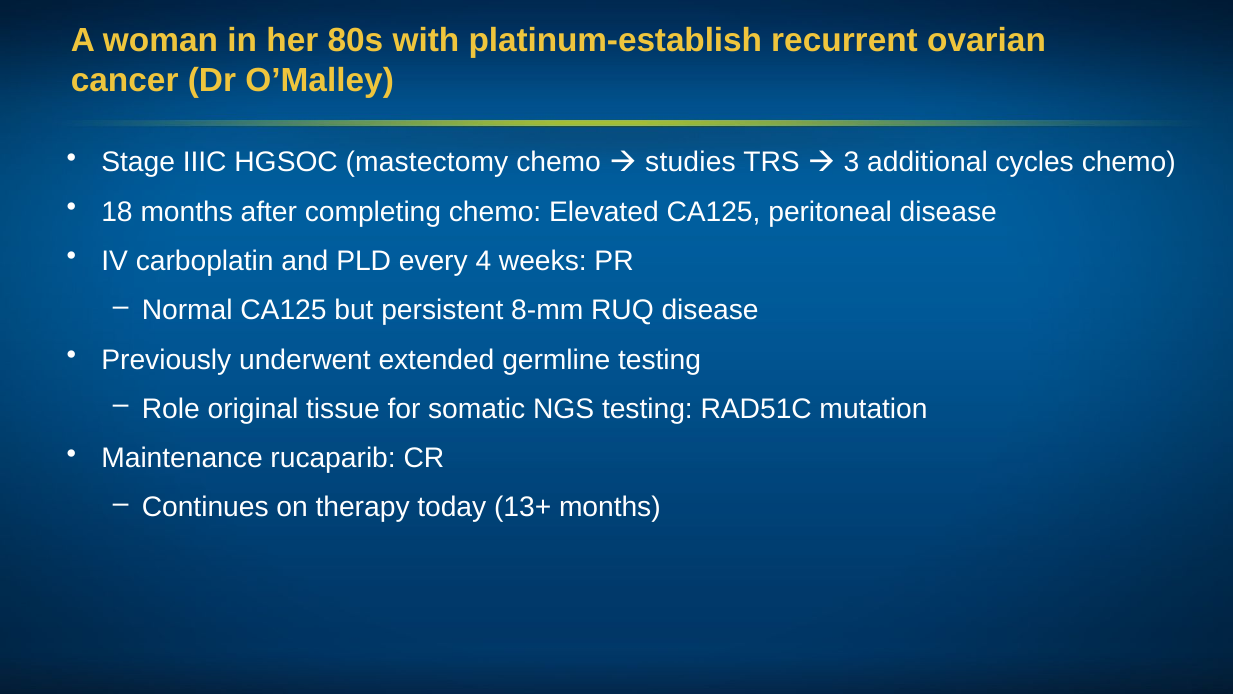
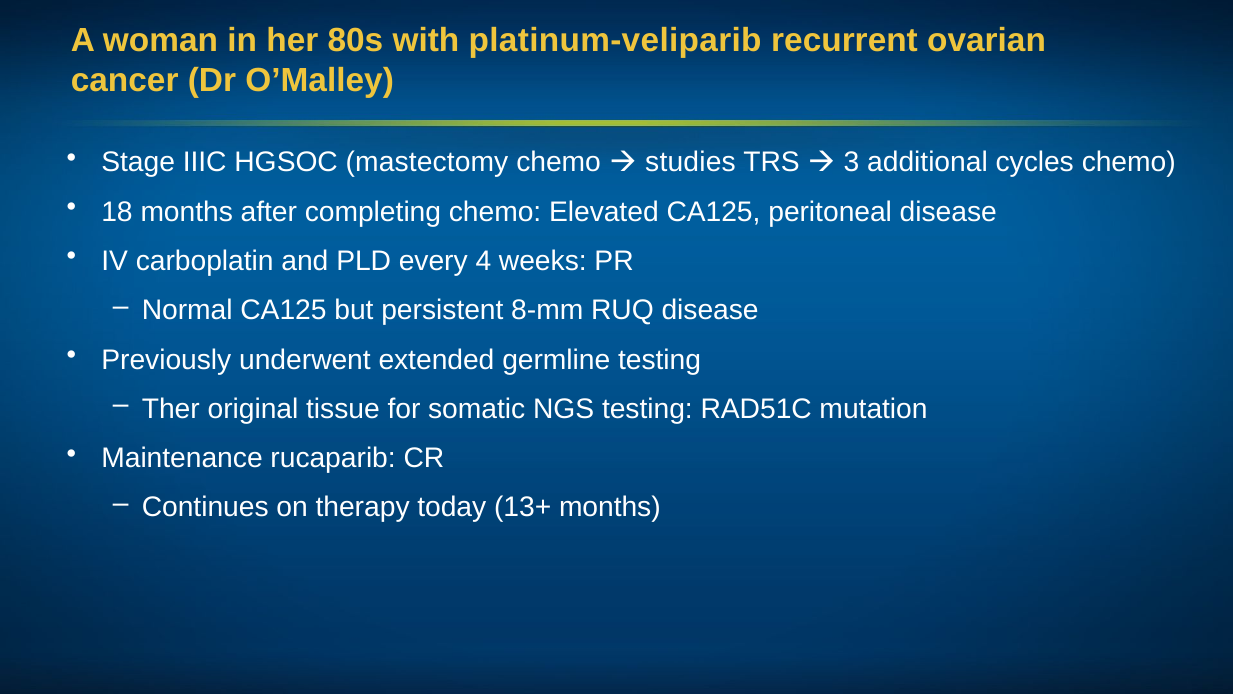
platinum-establish: platinum-establish -> platinum-veliparib
Role: Role -> Ther
